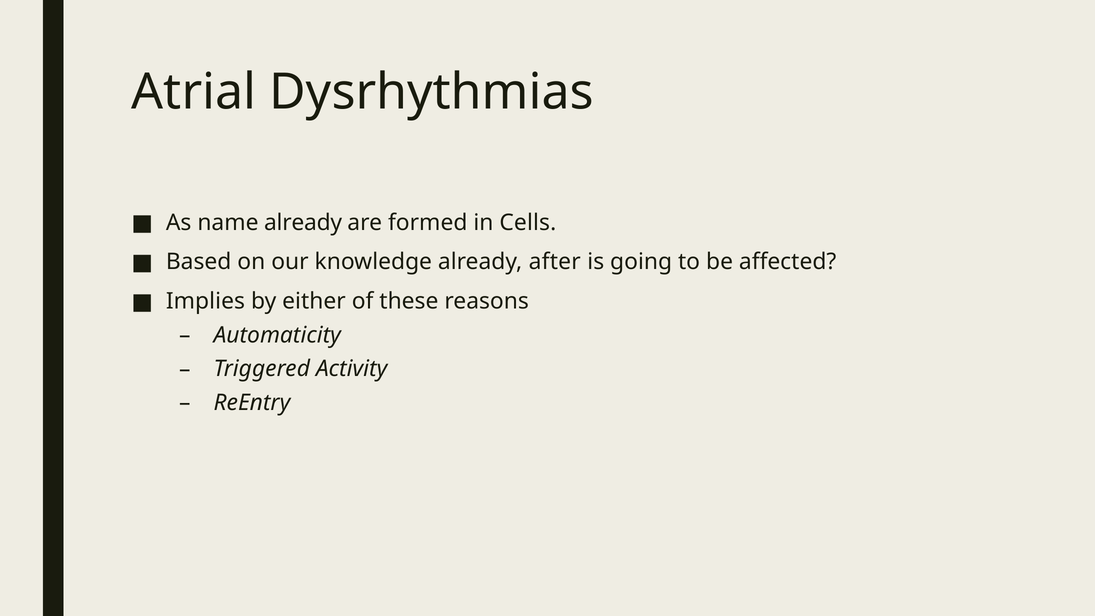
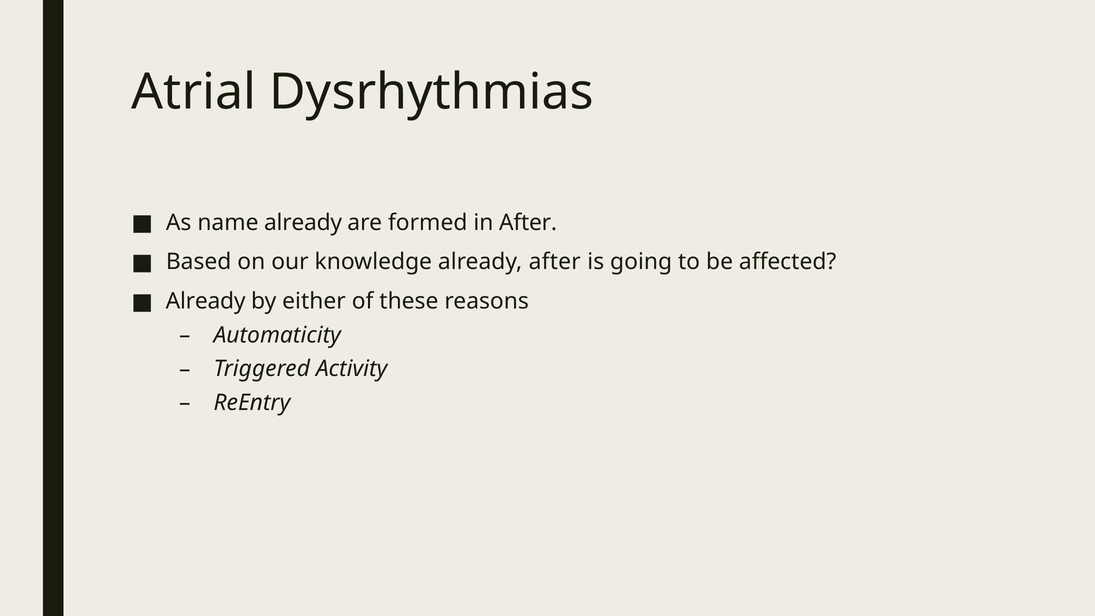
in Cells: Cells -> After
Implies at (205, 301): Implies -> Already
